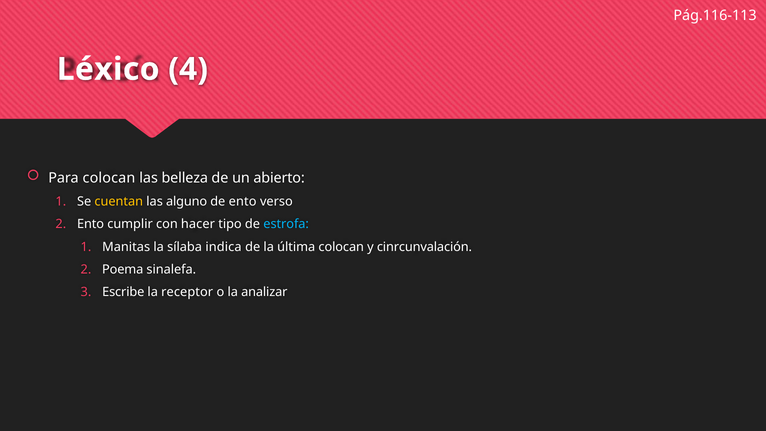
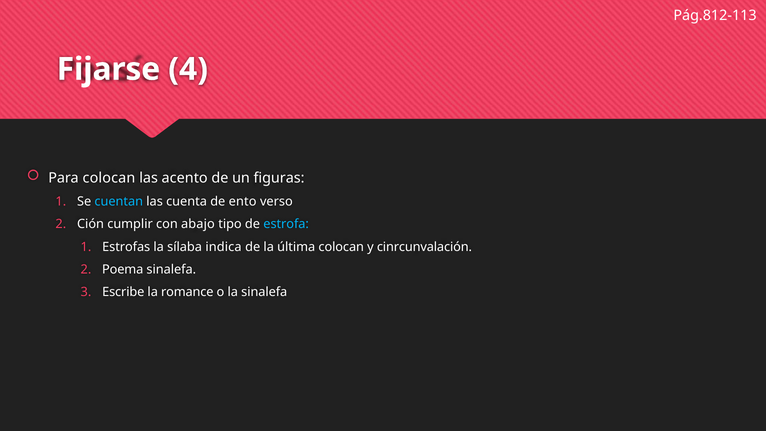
Pág.116-113: Pág.116-113 -> Pág.812-113
Léxico: Léxico -> Fijarse
belleza: belleza -> acento
abierto: abierto -> figuras
cuentan colour: yellow -> light blue
alguno: alguno -> cuenta
Ento at (91, 224): Ento -> Ción
hacer: hacer -> abajo
Manitas: Manitas -> Estrofas
receptor: receptor -> romance
la analizar: analizar -> sinalefa
